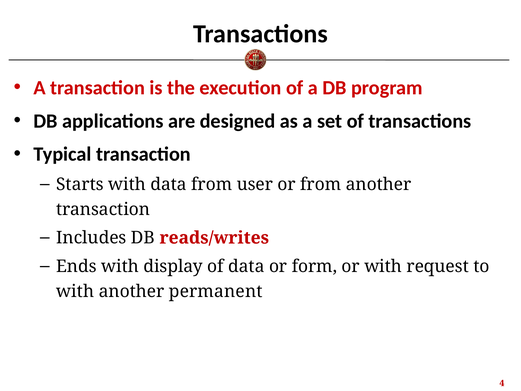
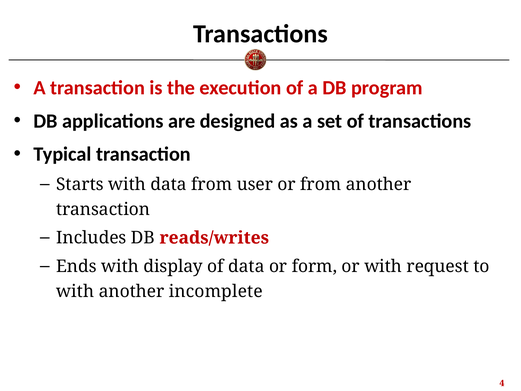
permanent: permanent -> incomplete
